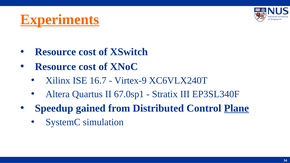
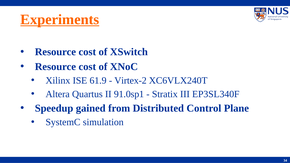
16.7: 16.7 -> 61.9
Virtex-9: Virtex-9 -> Virtex-2
67.0sp1: 67.0sp1 -> 91.0sp1
Plane underline: present -> none
